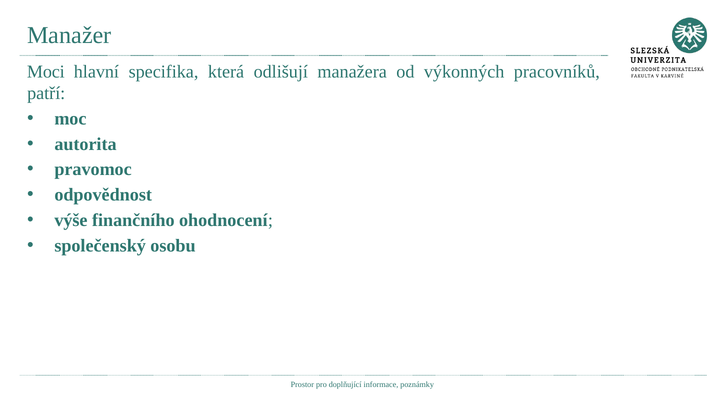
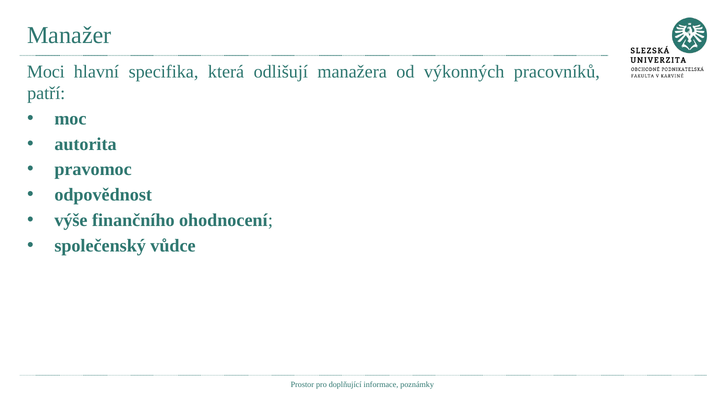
osobu: osobu -> vůdce
